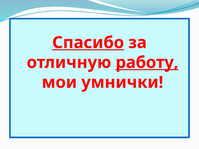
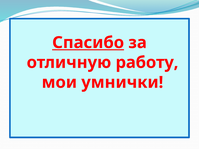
работу underline: present -> none
